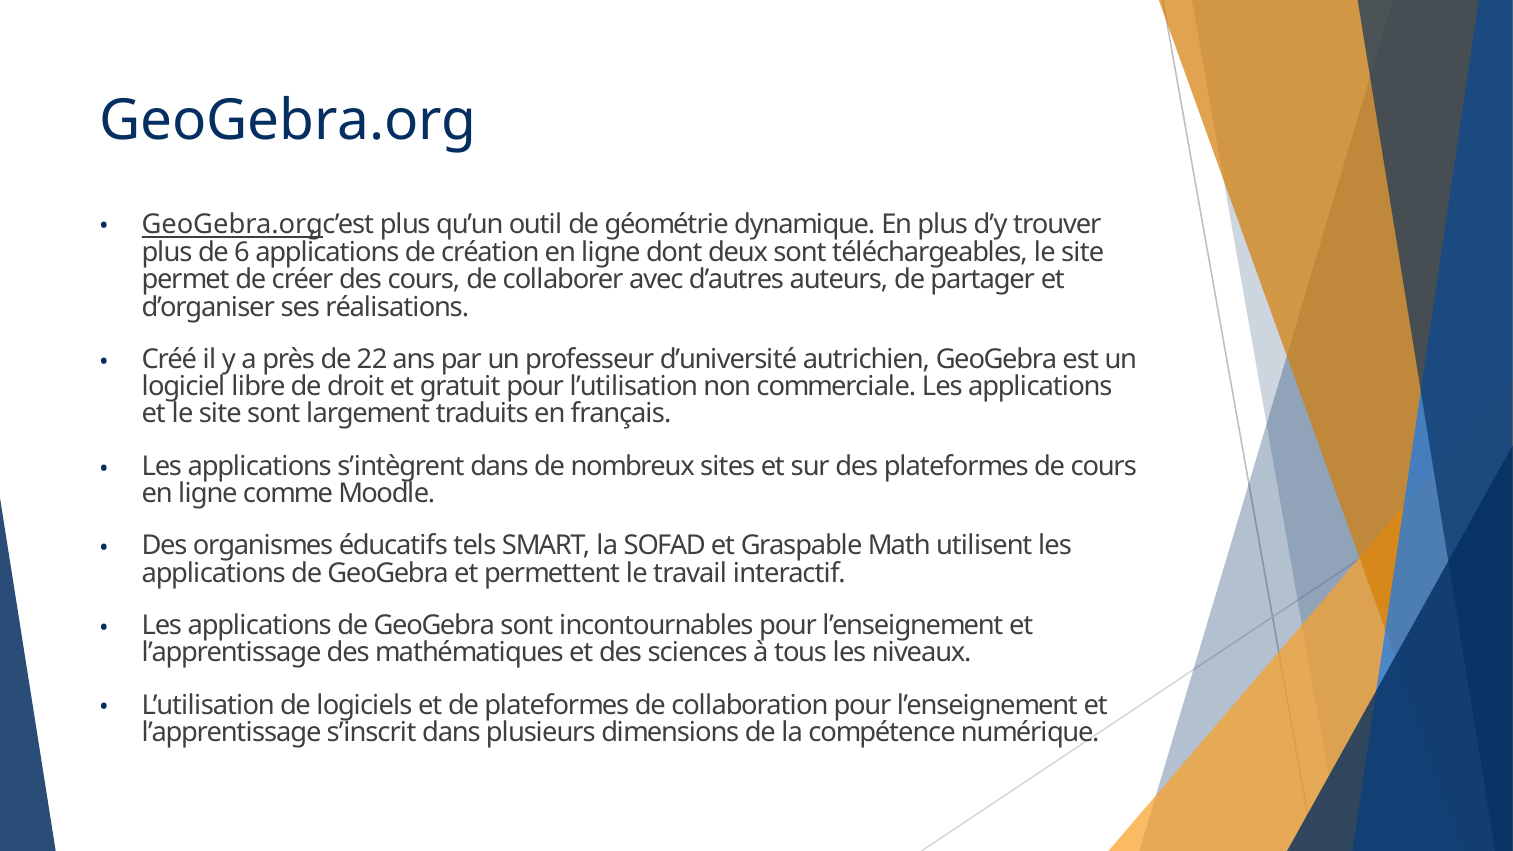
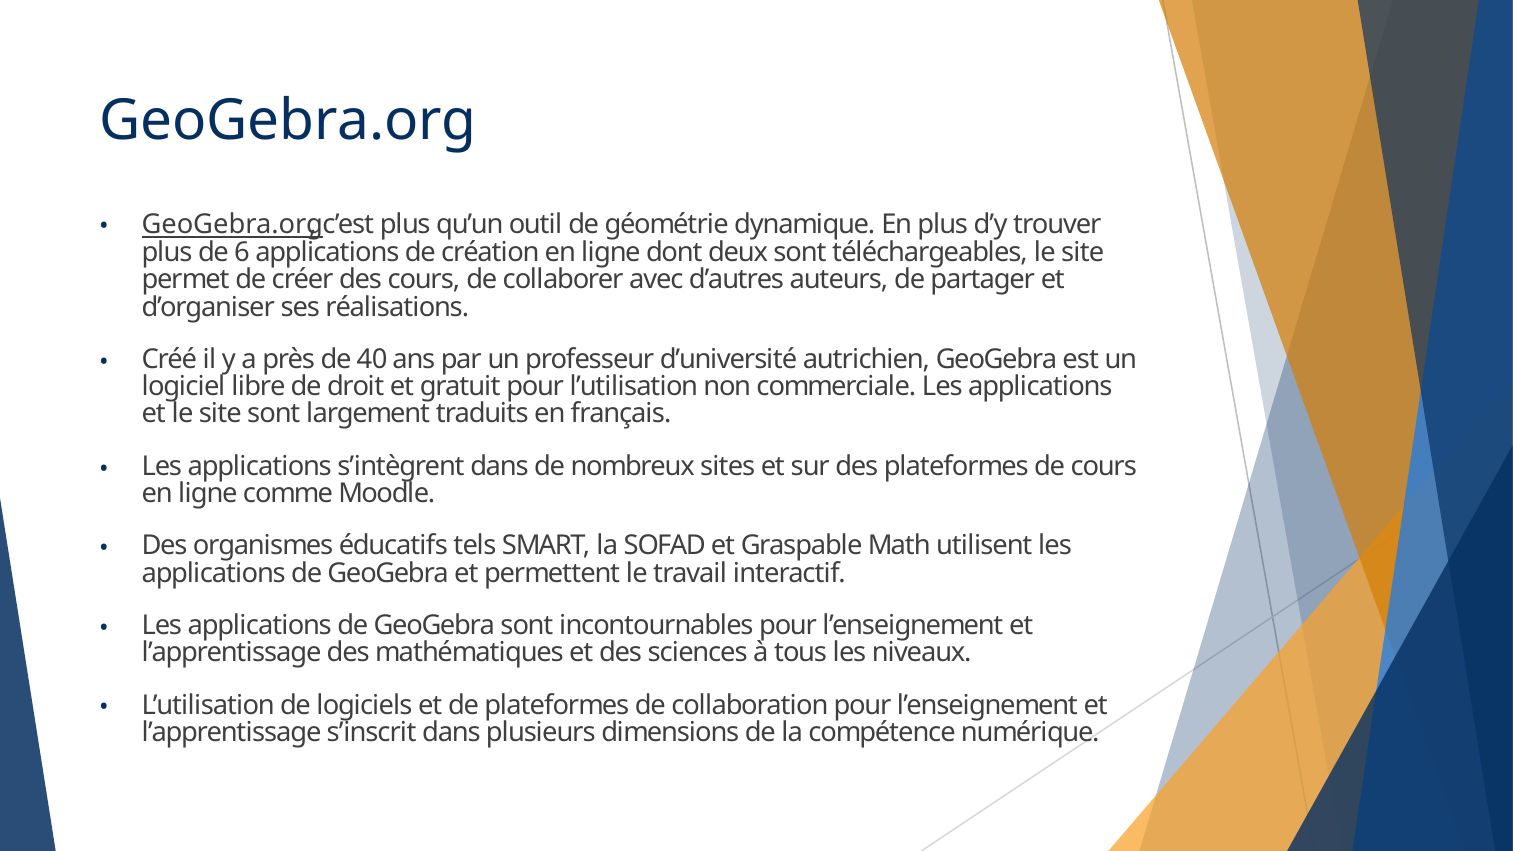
22: 22 -> 40
